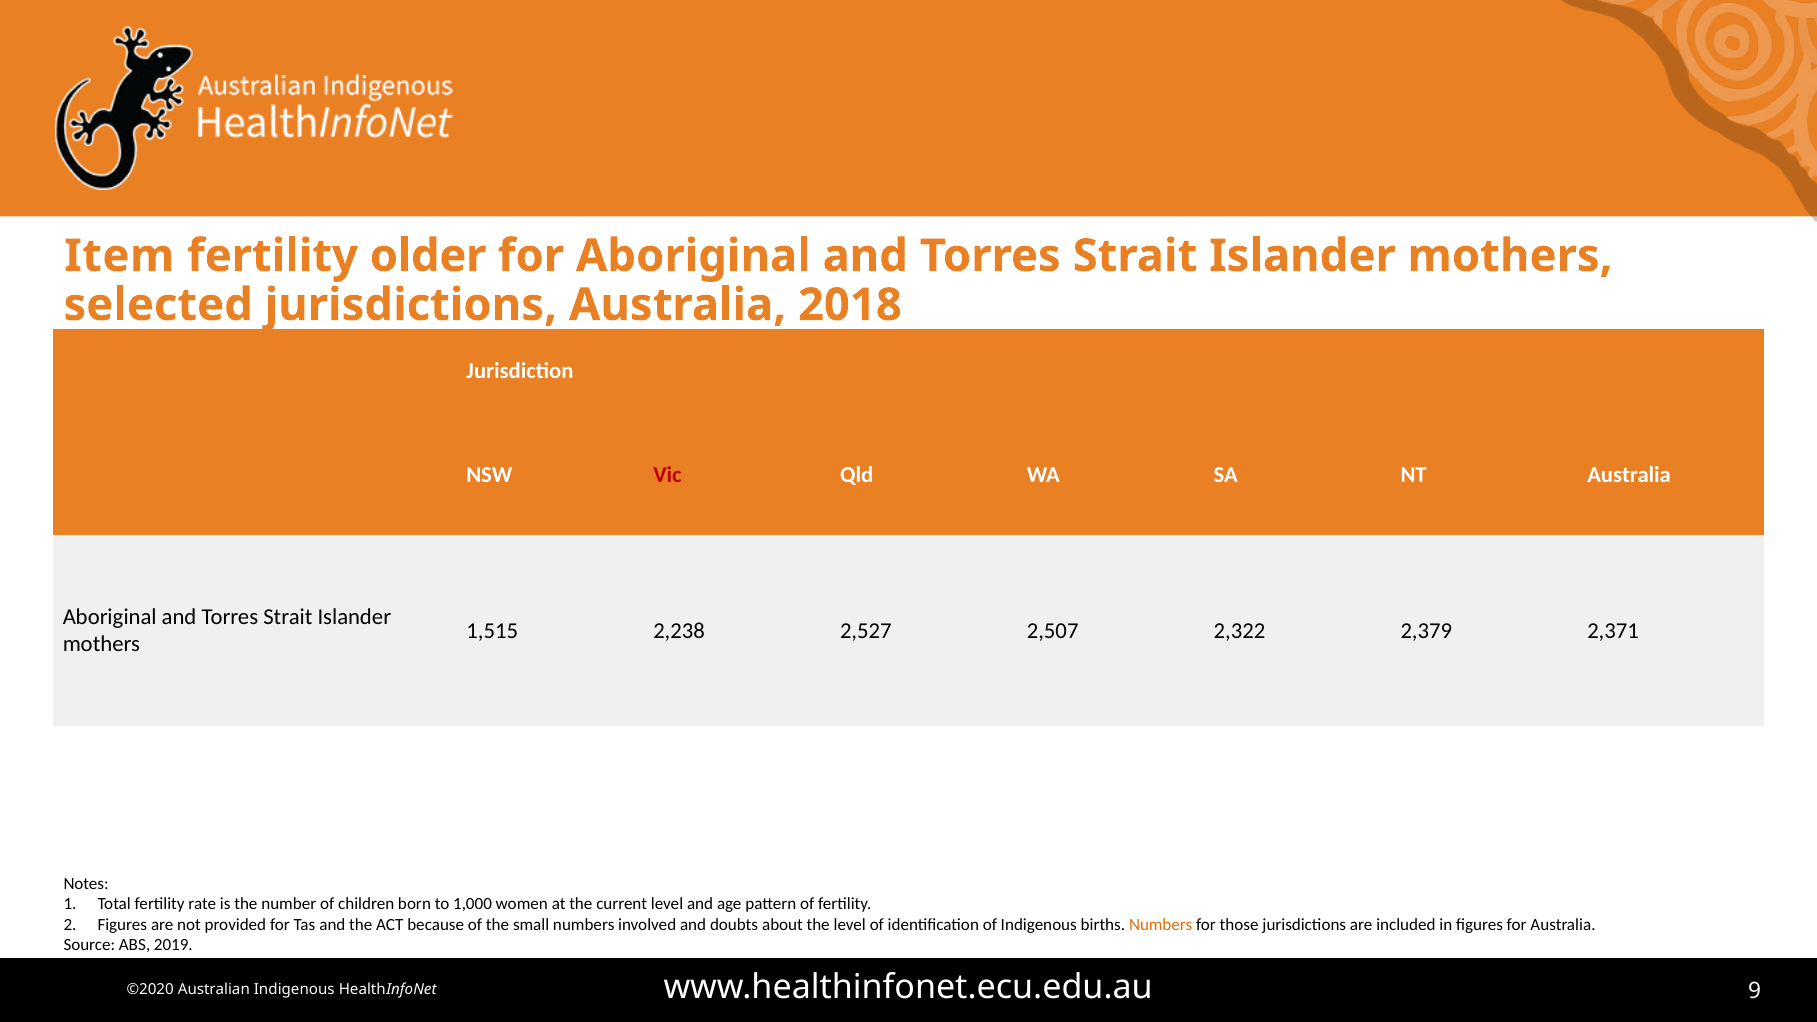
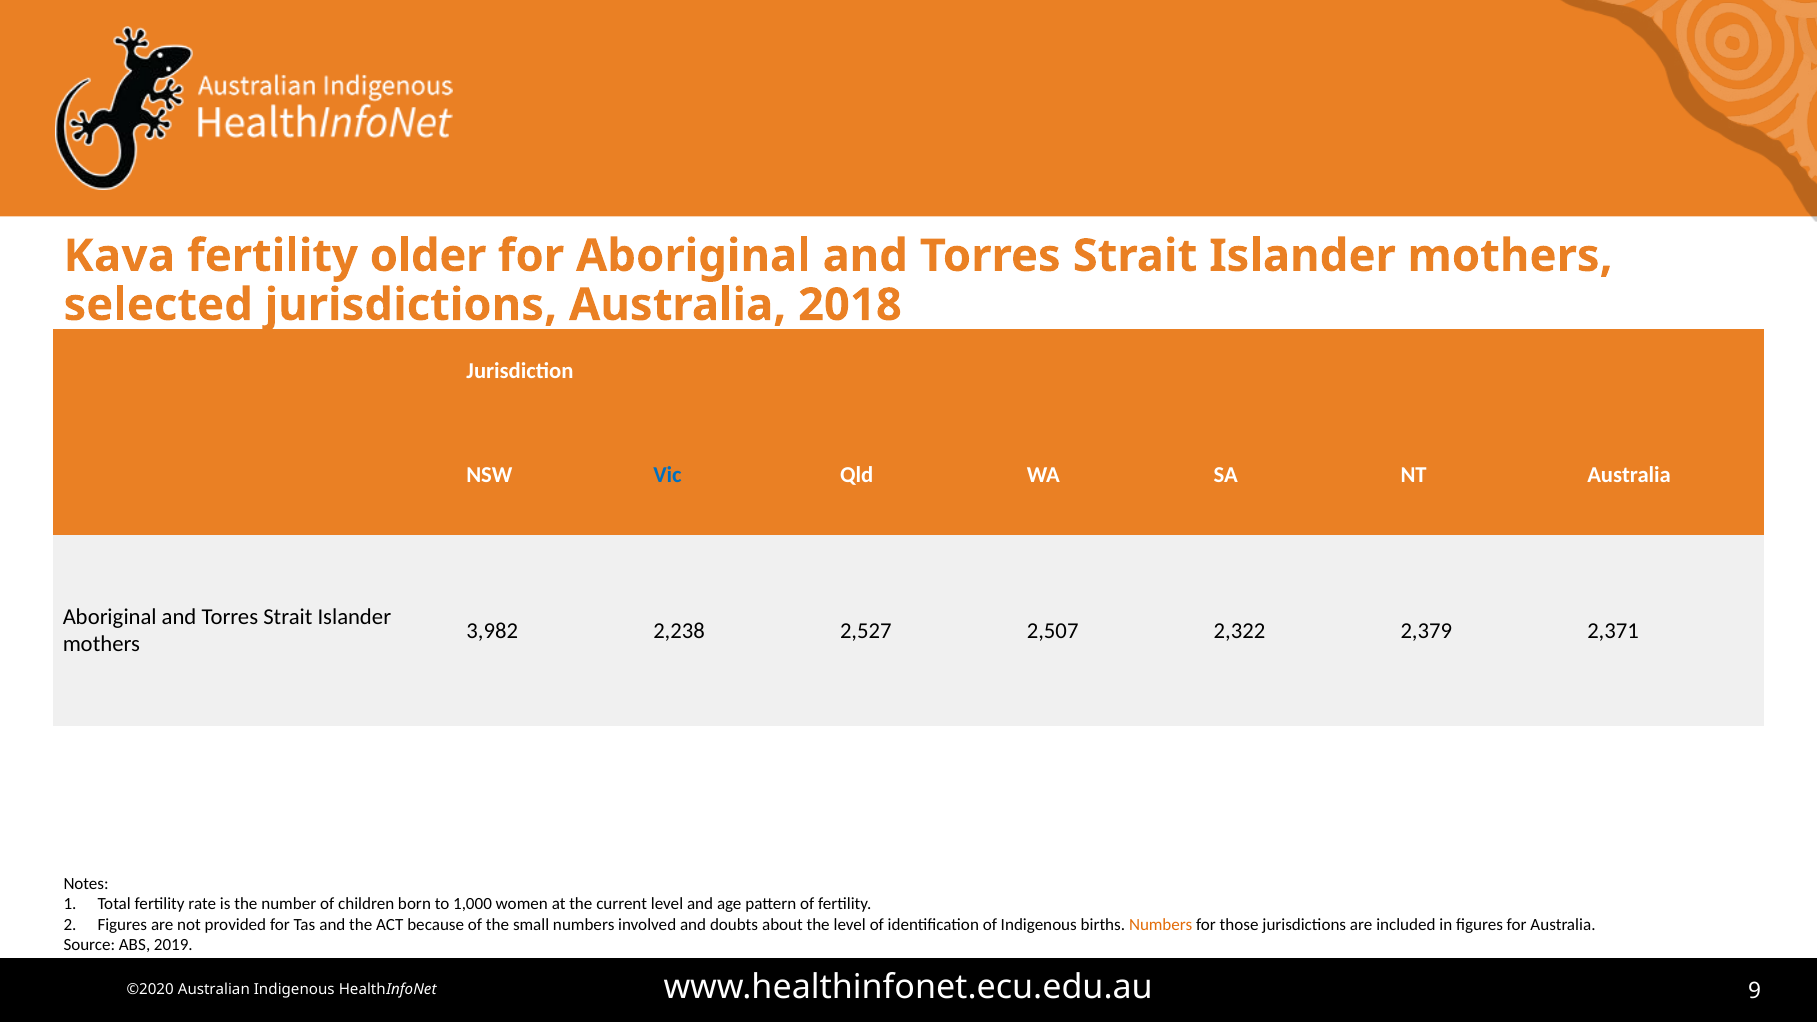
Item: Item -> Kava
Vic colour: red -> blue
1,515: 1,515 -> 3,982
